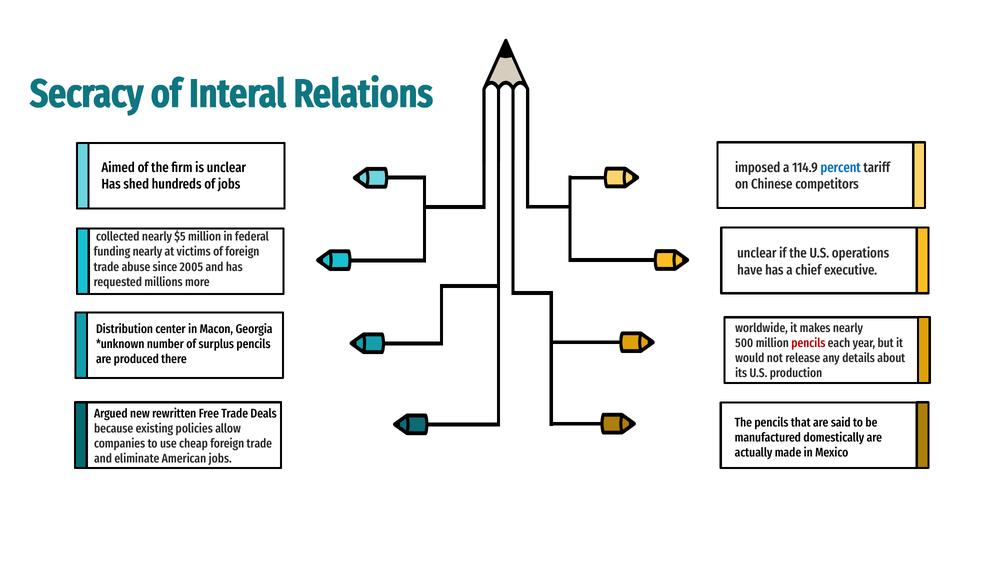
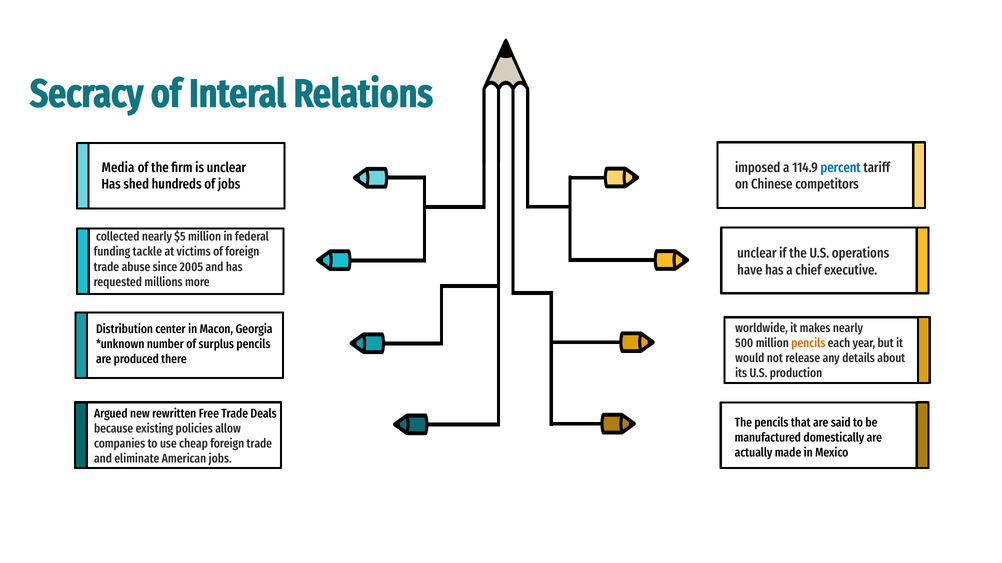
Aimed: Aimed -> Media
funding nearly: nearly -> tackle
pencils at (808, 343) colour: red -> orange
